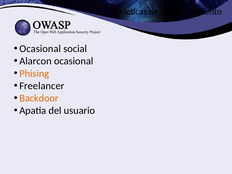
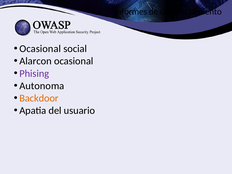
Practicas: Practicas -> Informes
Phising colour: orange -> purple
Freelancer: Freelancer -> Autonoma
